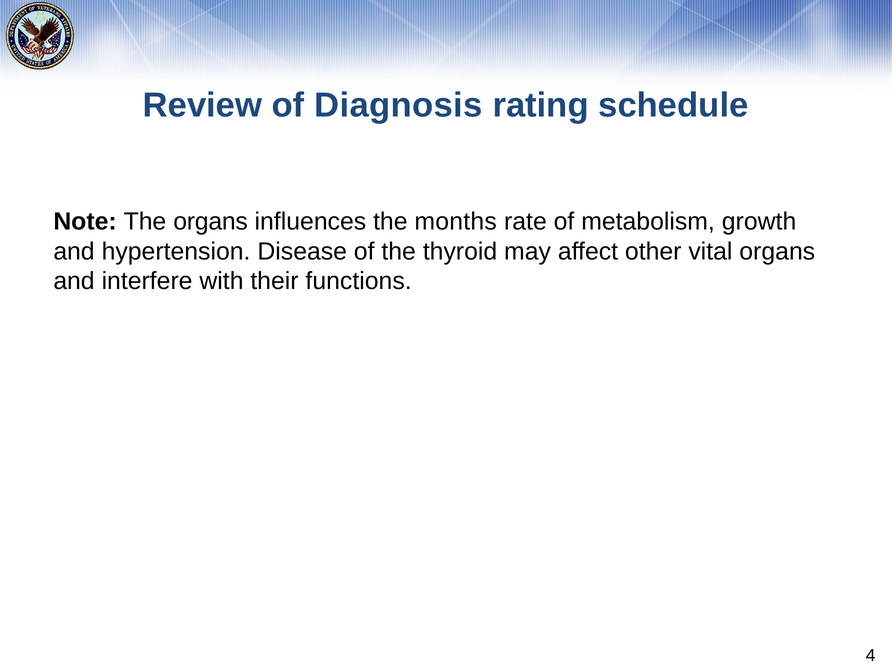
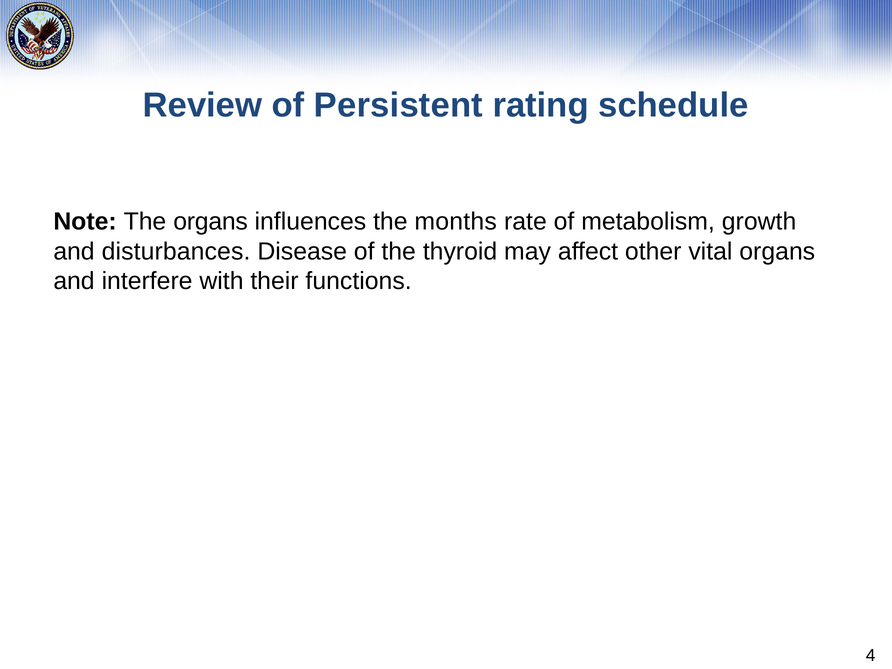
Diagnosis: Diagnosis -> Persistent
hypertension: hypertension -> disturbances
